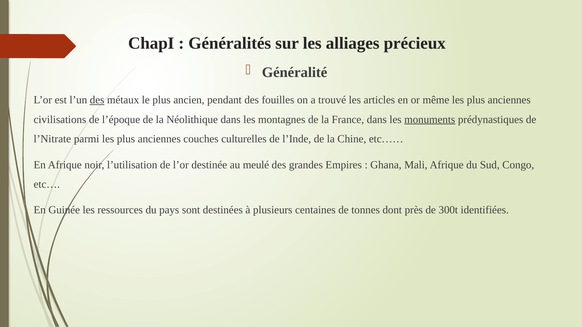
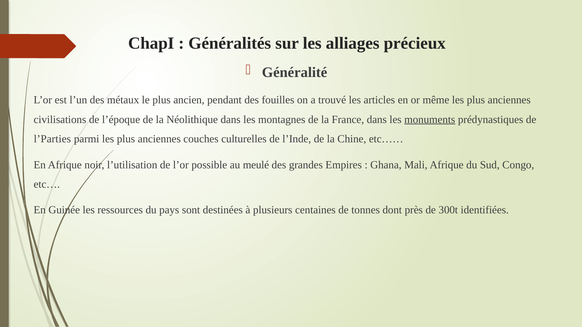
des at (97, 100) underline: present -> none
l’Nitrate: l’Nitrate -> l’Parties
destinée: destinée -> possible
